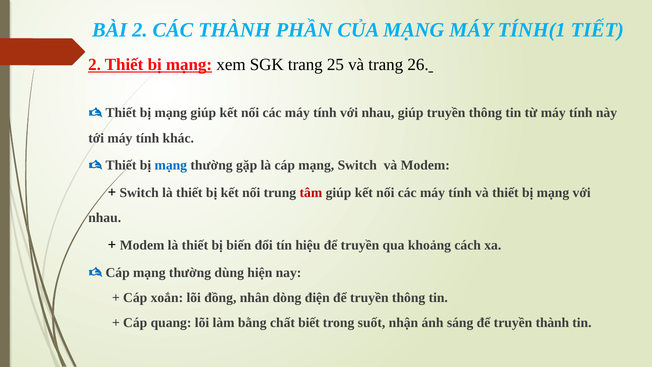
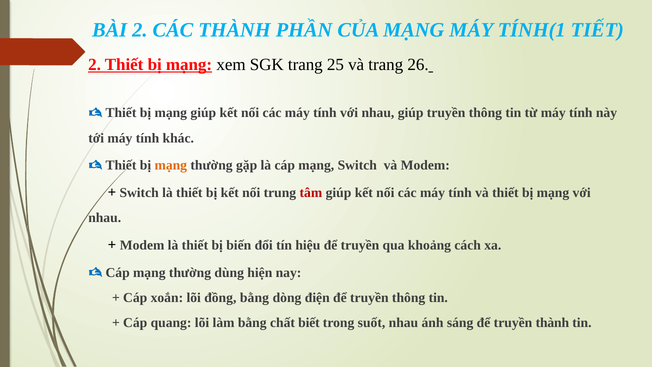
mạng at (171, 165) colour: blue -> orange
đồng nhân: nhân -> bằng
suốt nhận: nhận -> nhau
